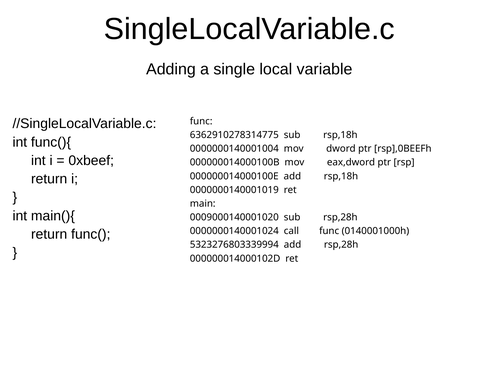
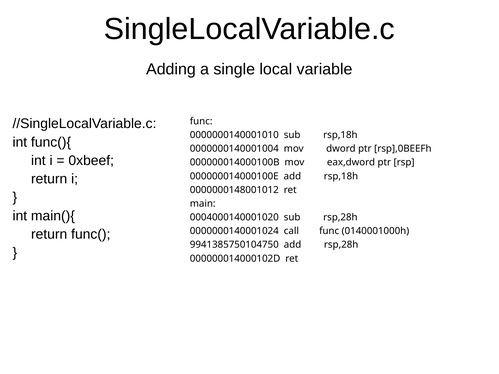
6362910278314775: 6362910278314775 -> 0000000140001010
0000000140001019: 0000000140001019 -> 0000000148001012
0009000140001020: 0009000140001020 -> 0004000140001020
5323276803339994: 5323276803339994 -> 9941385750104750
